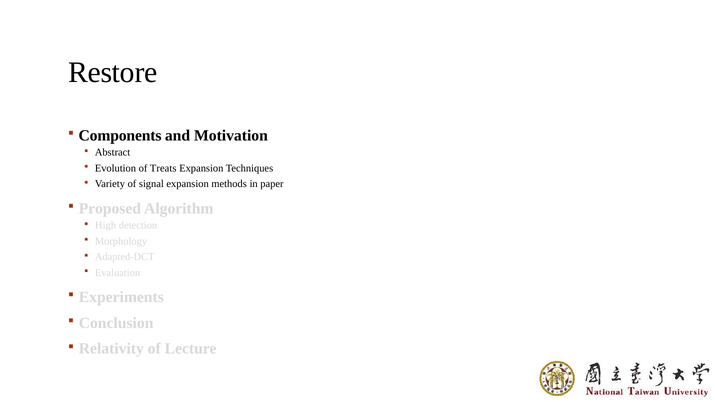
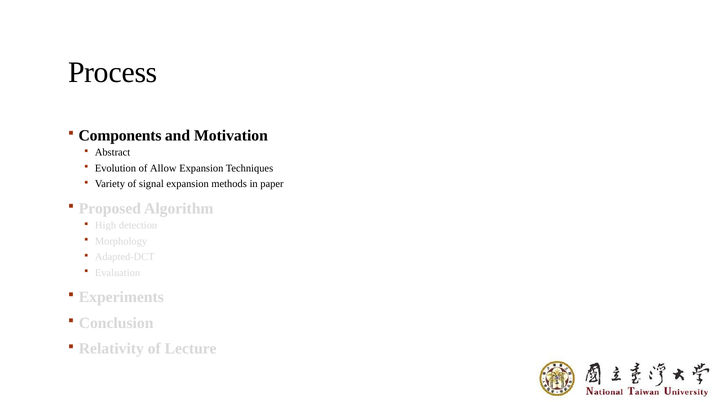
Restore: Restore -> Process
Treats: Treats -> Allow
